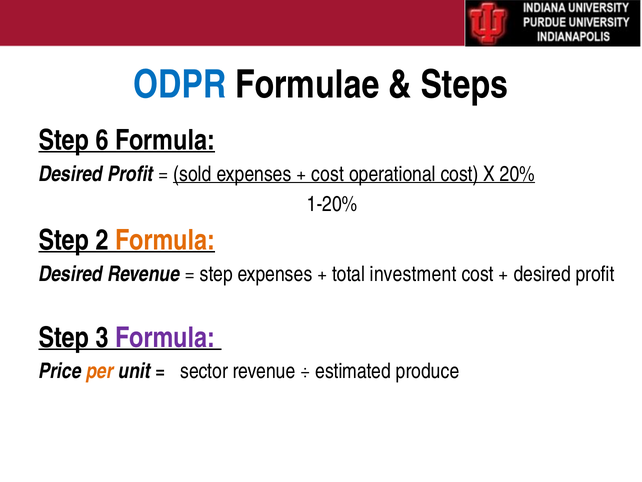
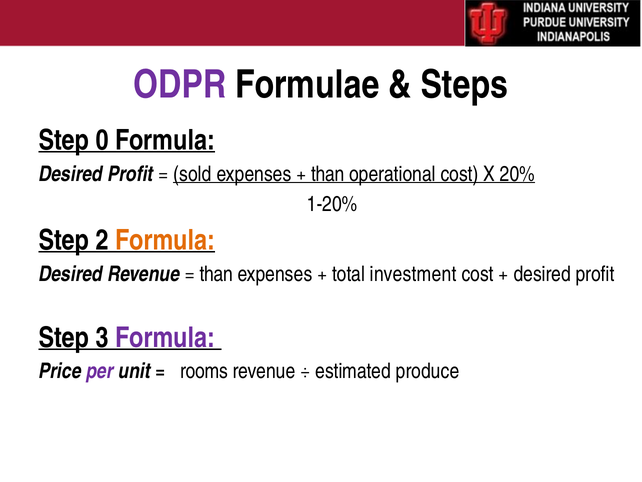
ODPR colour: blue -> purple
6: 6 -> 0
cost at (328, 174): cost -> than
step at (216, 274): step -> than
per colour: orange -> purple
sector: sector -> rooms
